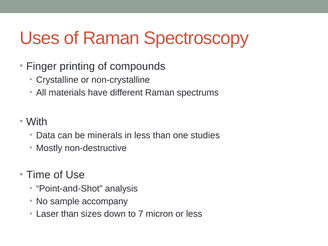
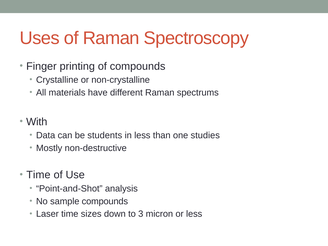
minerals: minerals -> students
sample accompany: accompany -> compounds
Laser than: than -> time
7: 7 -> 3
